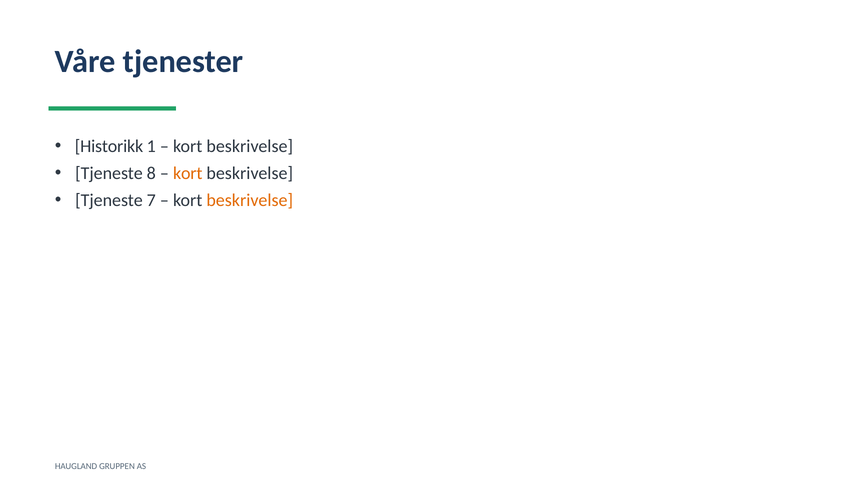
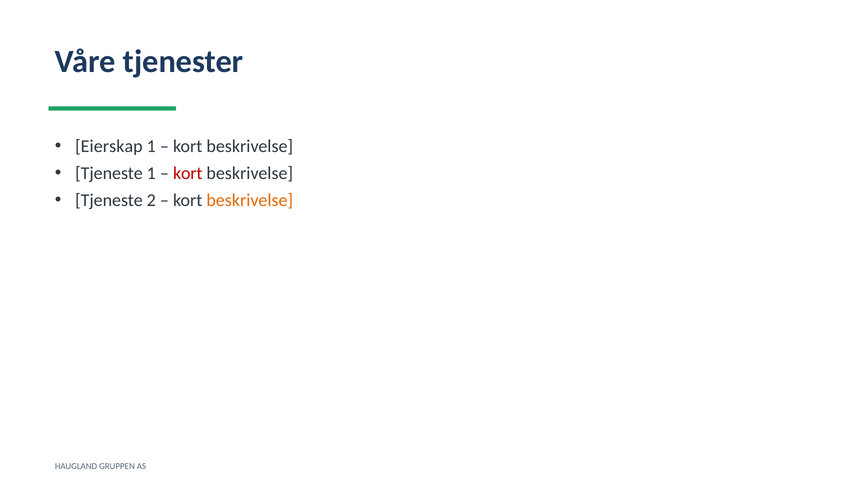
Historikk: Historikk -> Eierskap
Tjeneste 8: 8 -> 1
kort at (188, 173) colour: orange -> red
7: 7 -> 2
